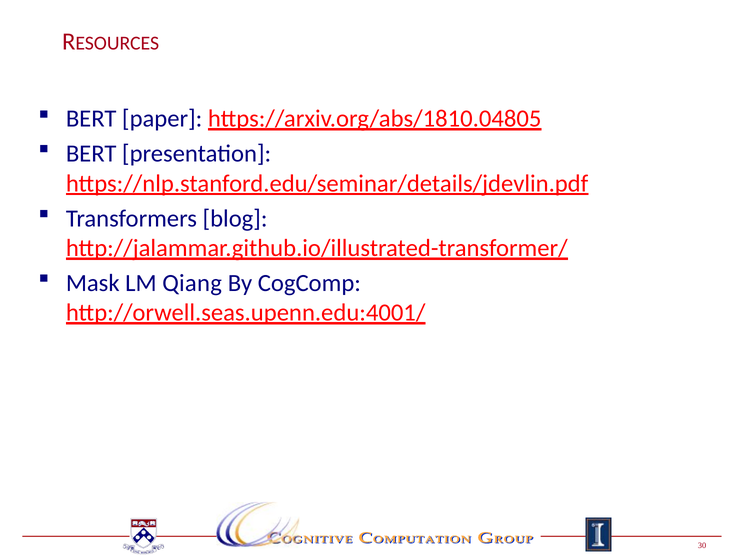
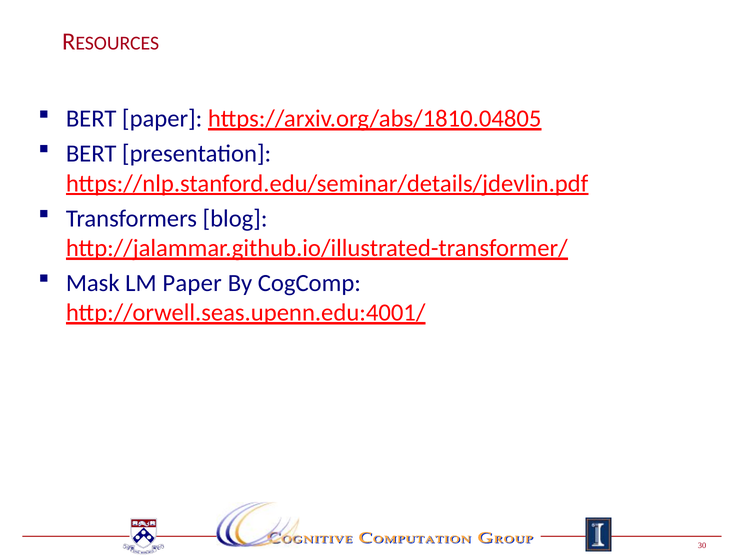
LM Qiang: Qiang -> Paper
